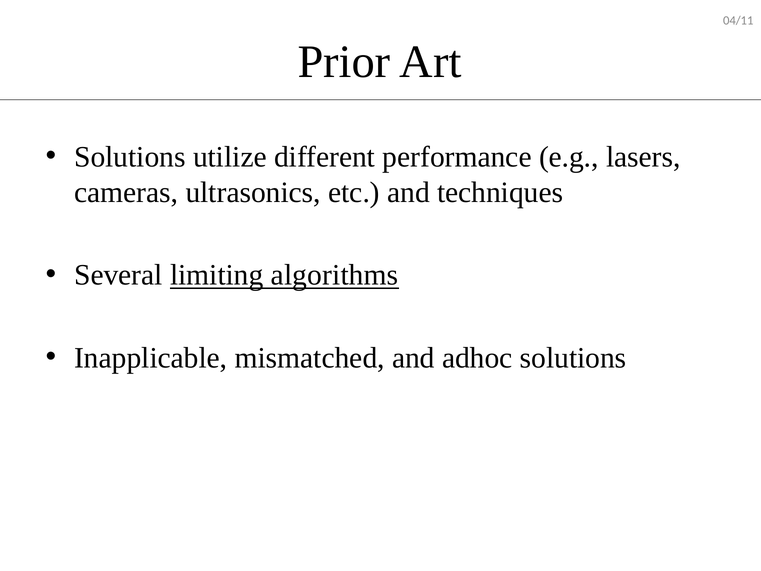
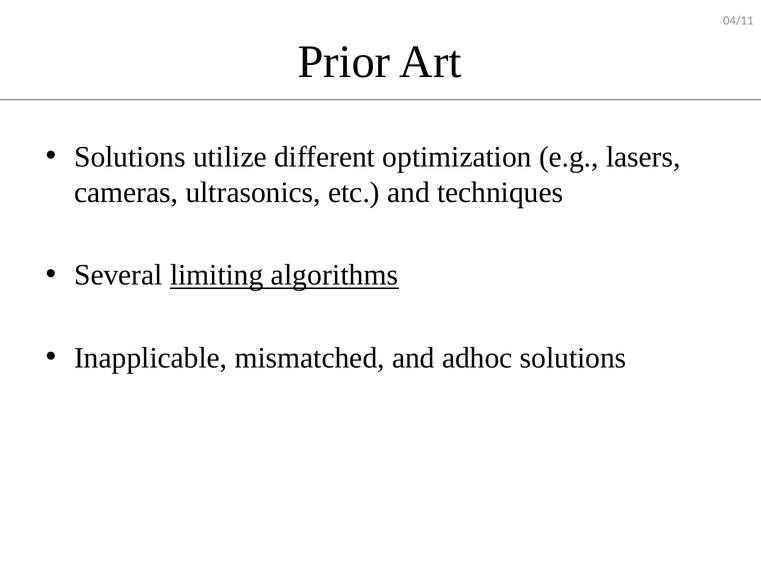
performance: performance -> optimization
